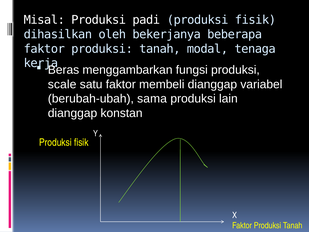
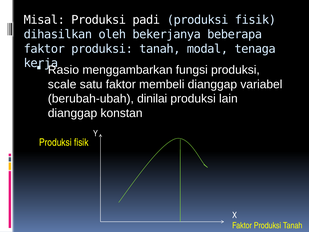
Beras: Beras -> Rasio
sama: sama -> dinilai
